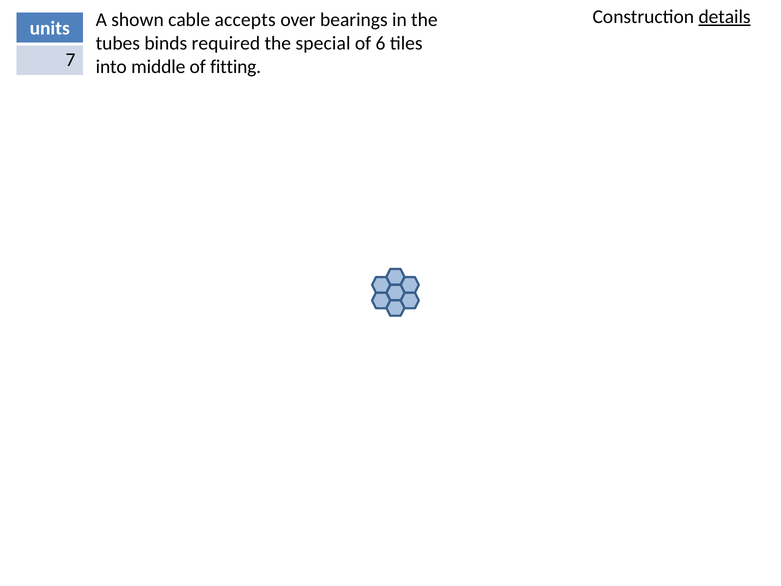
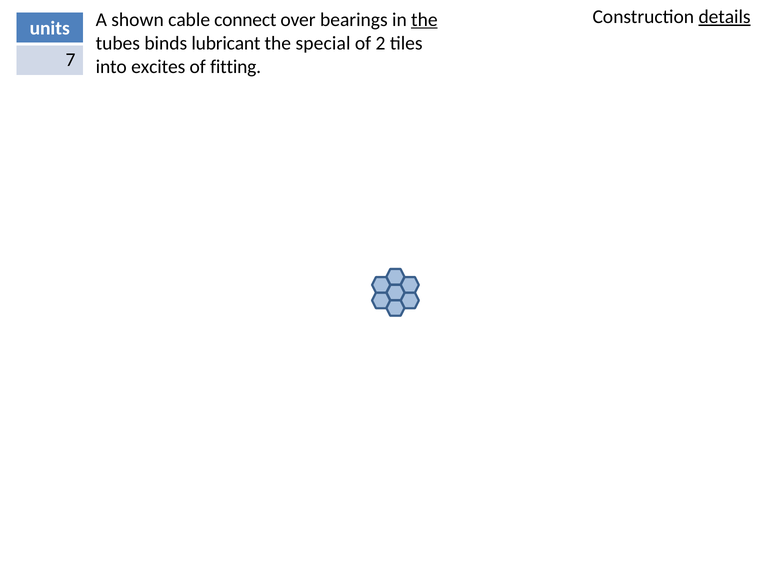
accepts: accepts -> connect
the at (424, 20) underline: none -> present
required: required -> lubricant
6: 6 -> 2
middle: middle -> excites
